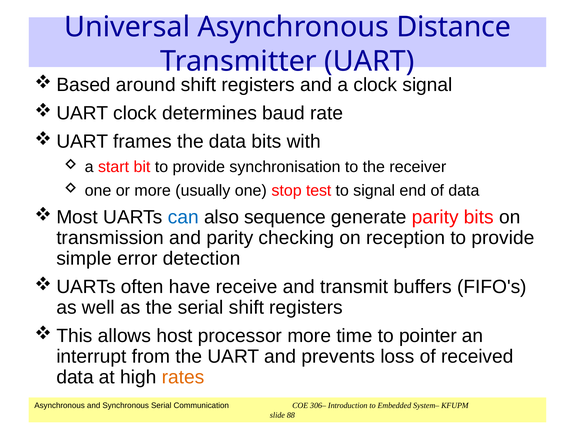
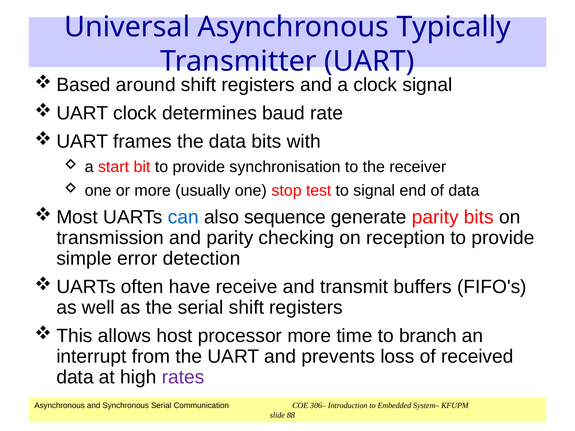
Distance: Distance -> Typically
pointer: pointer -> branch
rates colour: orange -> purple
